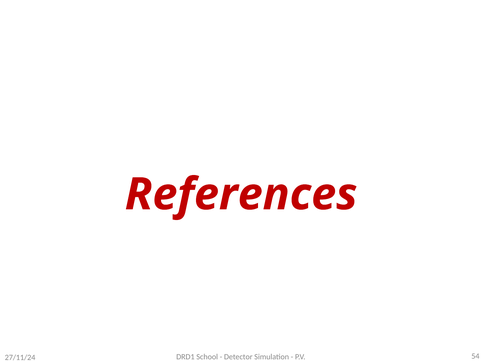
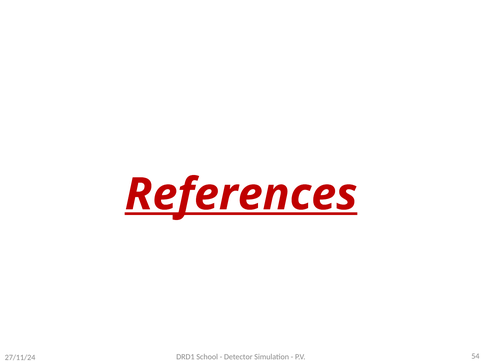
References underline: none -> present
